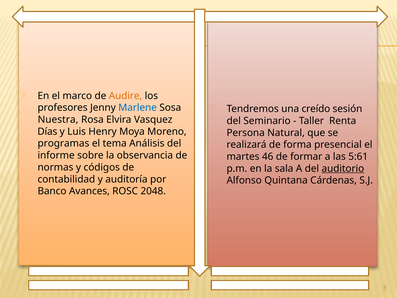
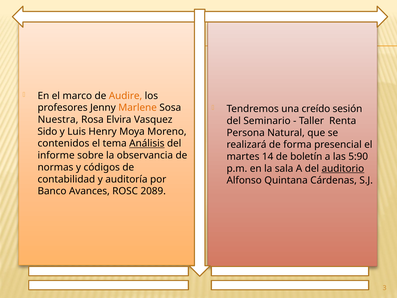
Marlene colour: blue -> orange
Días: Días -> Sido
programas: programas -> contenidos
Análisis underline: none -> present
46: 46 -> 14
formar: formar -> boletín
5:61: 5:61 -> 5:90
2048: 2048 -> 2089
